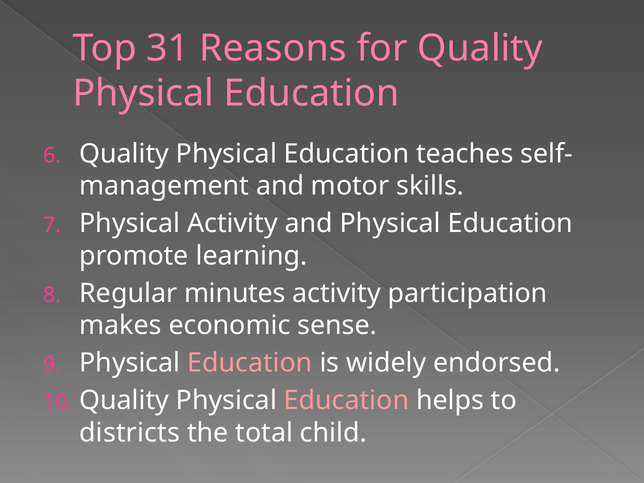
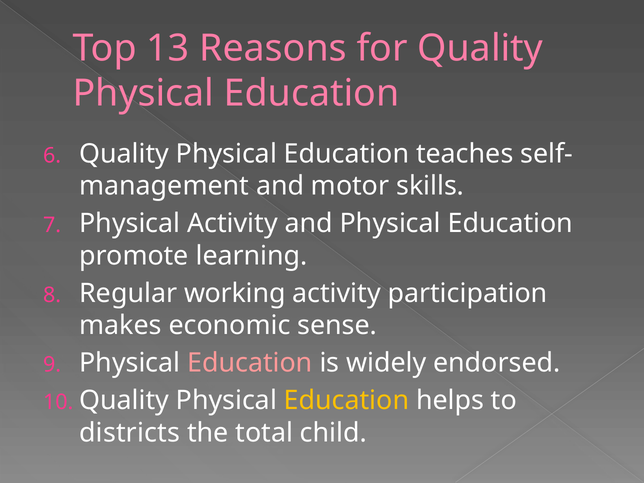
31: 31 -> 13
minutes: minutes -> working
Education at (347, 401) colour: pink -> yellow
